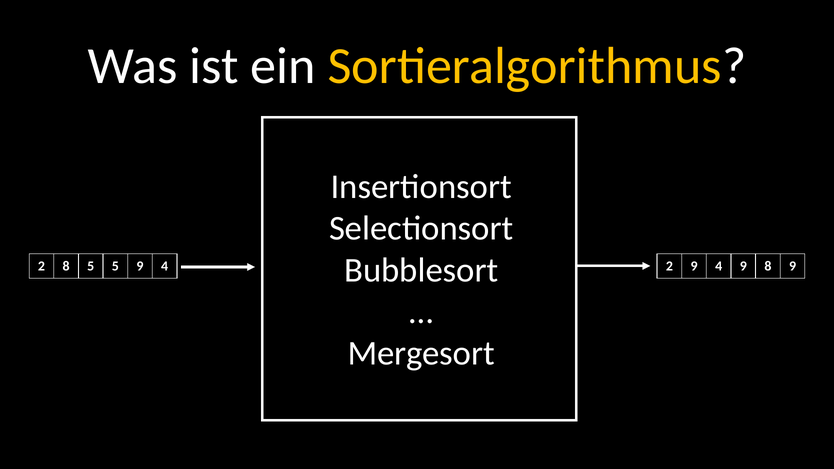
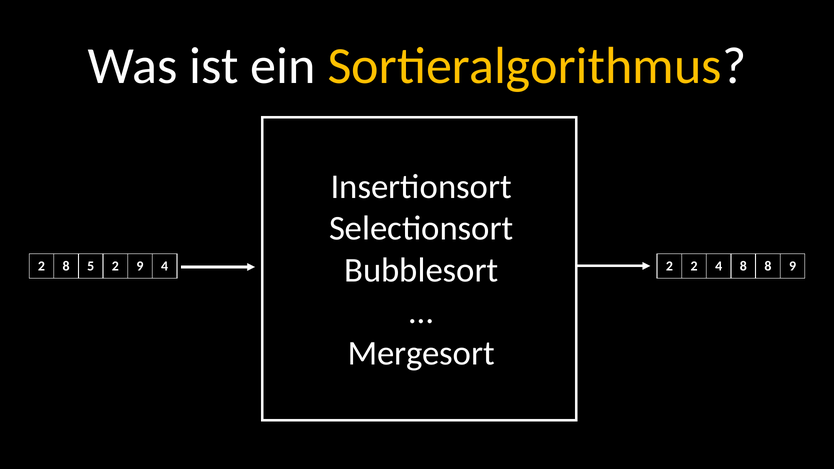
5 5: 5 -> 2
2 9: 9 -> 2
4 9: 9 -> 8
